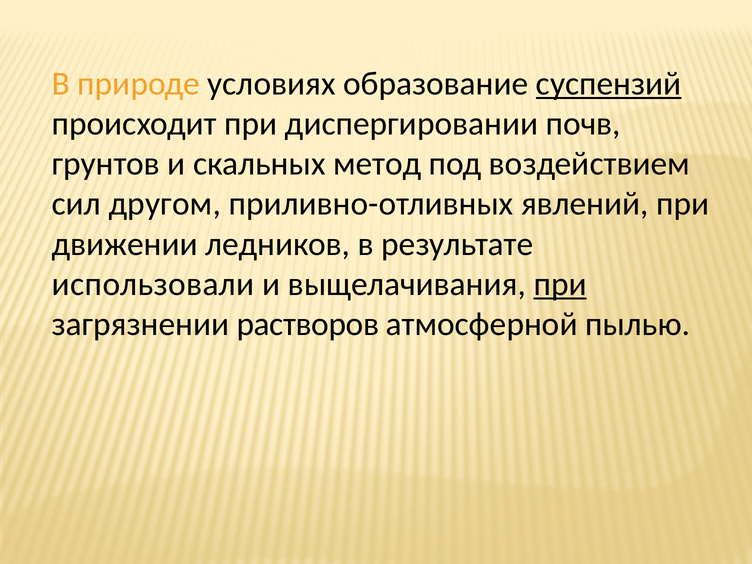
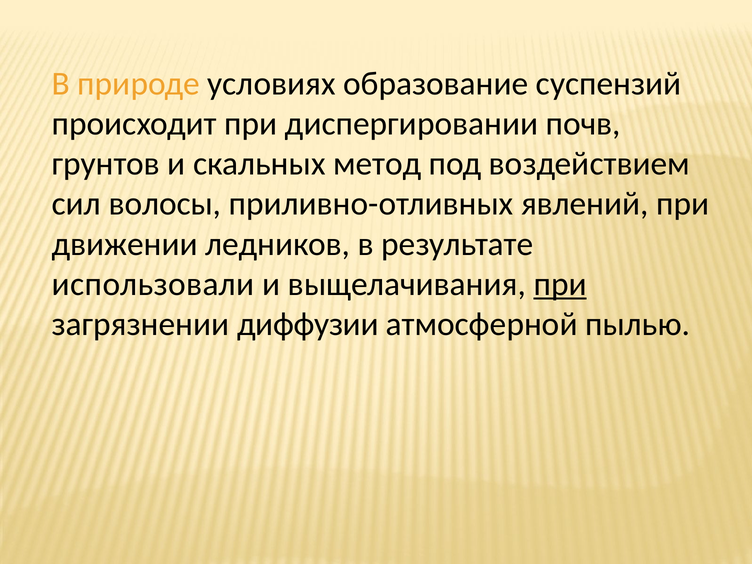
суспензий underline: present -> none
другом: другом -> волосы
растворов: растворов -> диффузии
